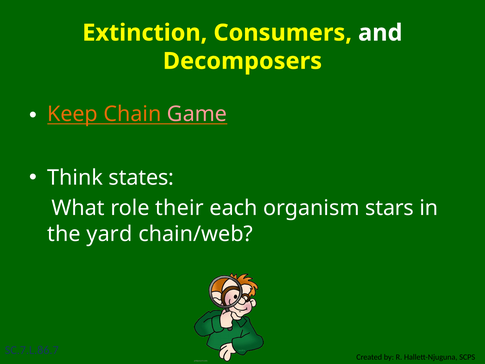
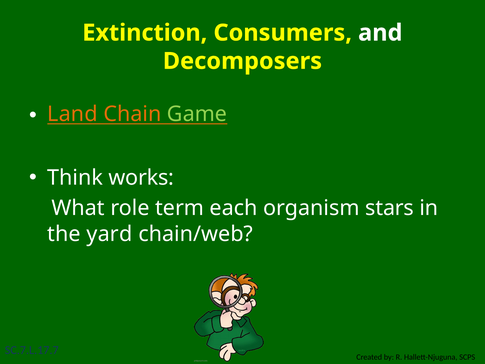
Keep: Keep -> Land
Game colour: pink -> light green
states: states -> works
their: their -> term
SC.7.L.86.7: SC.7.L.86.7 -> SC.7.L.17.7
